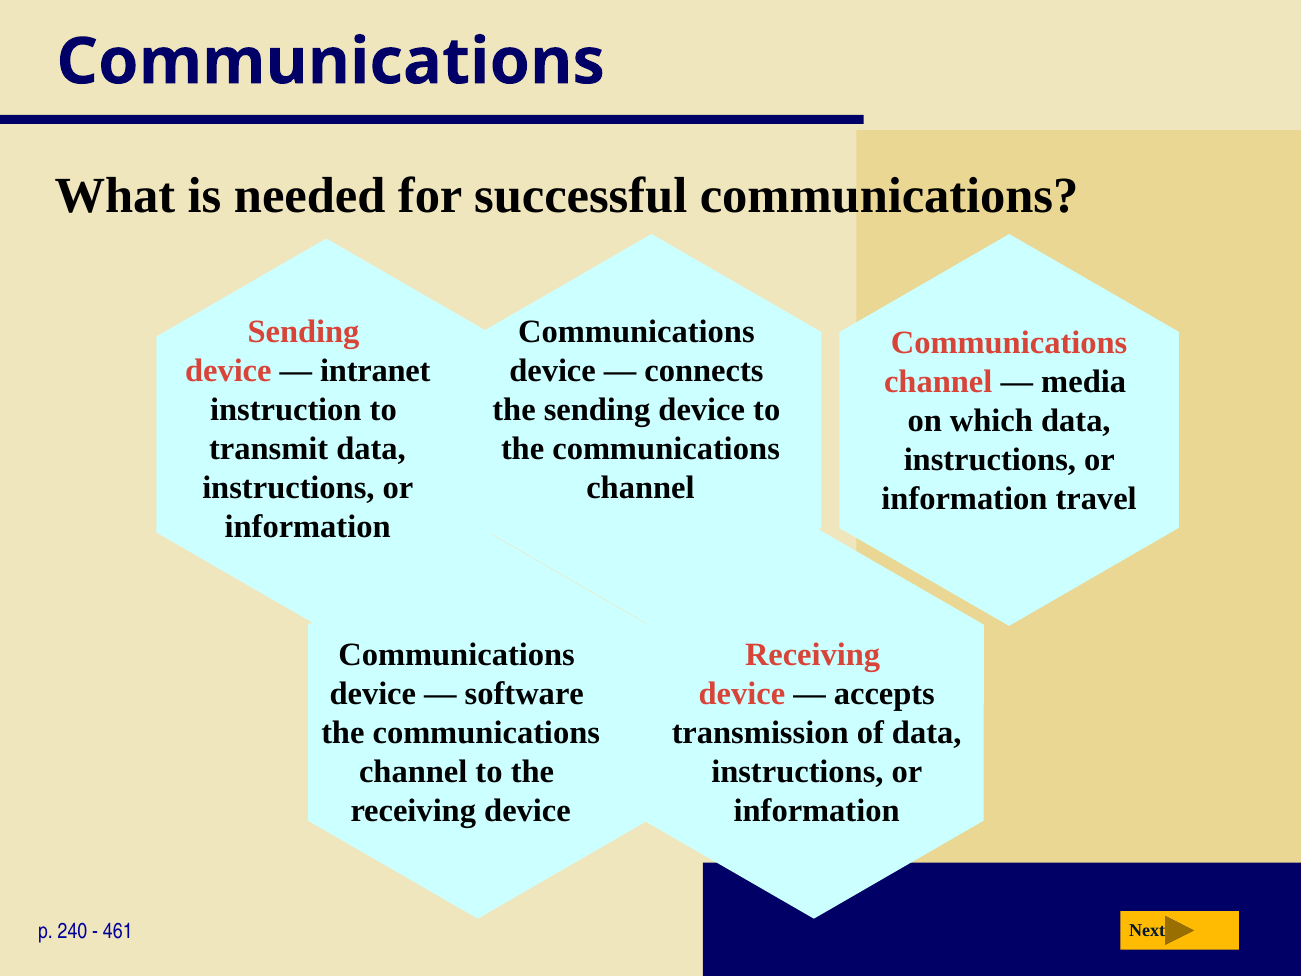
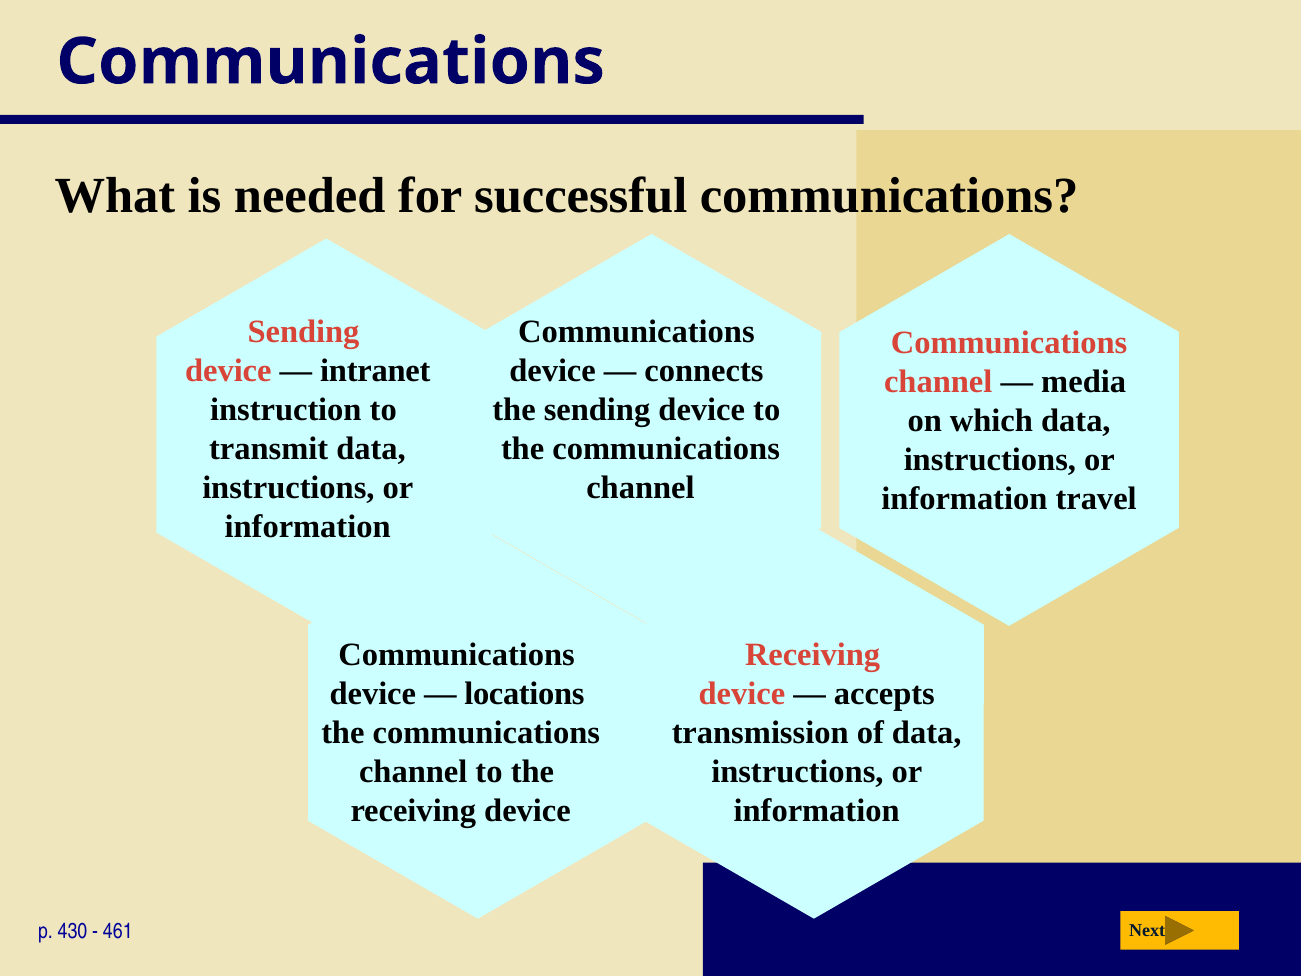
software: software -> locations
240: 240 -> 430
